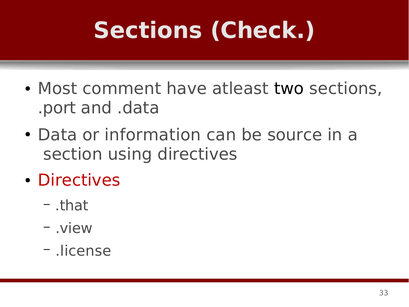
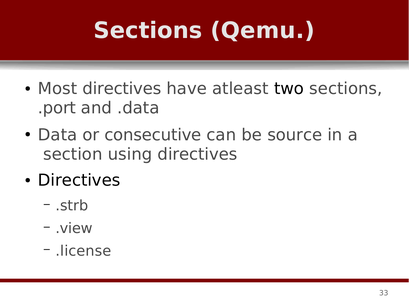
Check: Check -> Qemu
Most comment: comment -> directives
information: information -> consecutive
Directives at (79, 180) colour: red -> black
.that: .that -> .strb
